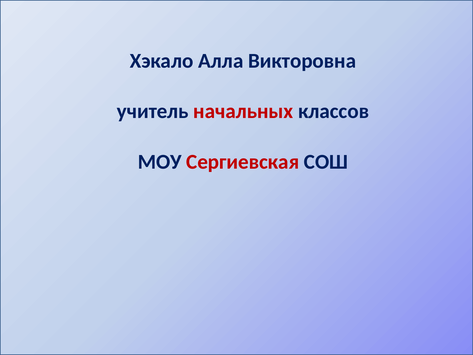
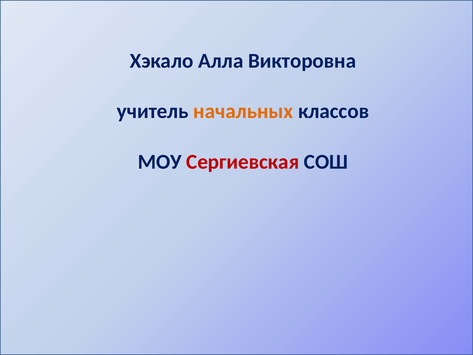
начальных colour: red -> orange
